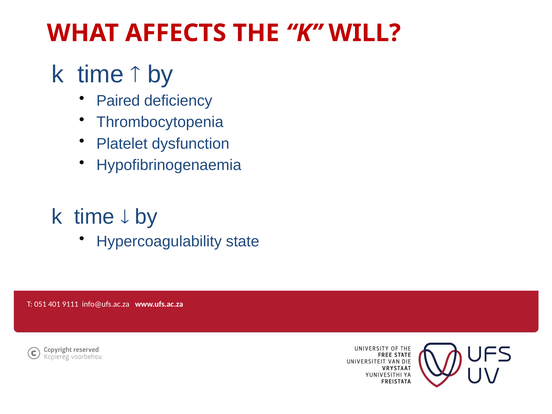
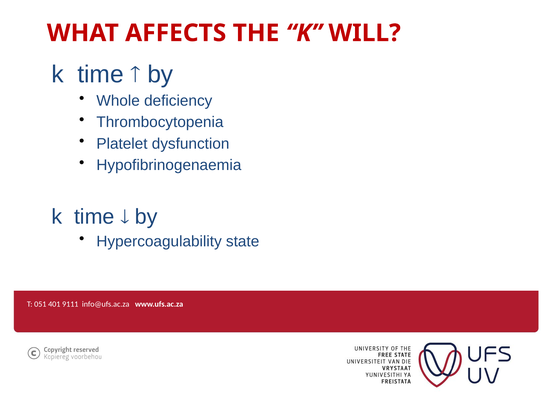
Paired: Paired -> Whole
